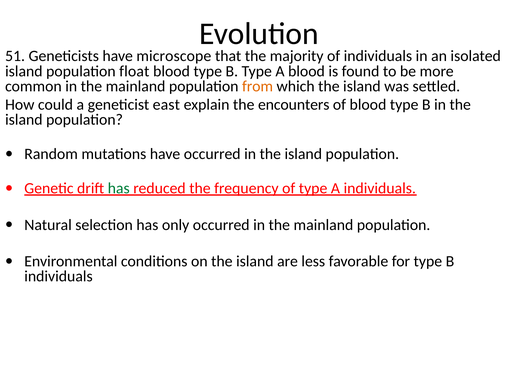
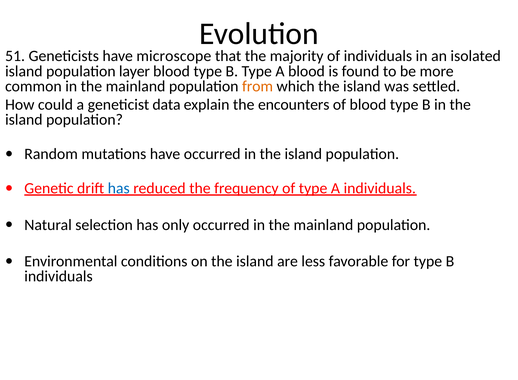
float: float -> layer
east: east -> data
has at (119, 188) colour: green -> blue
